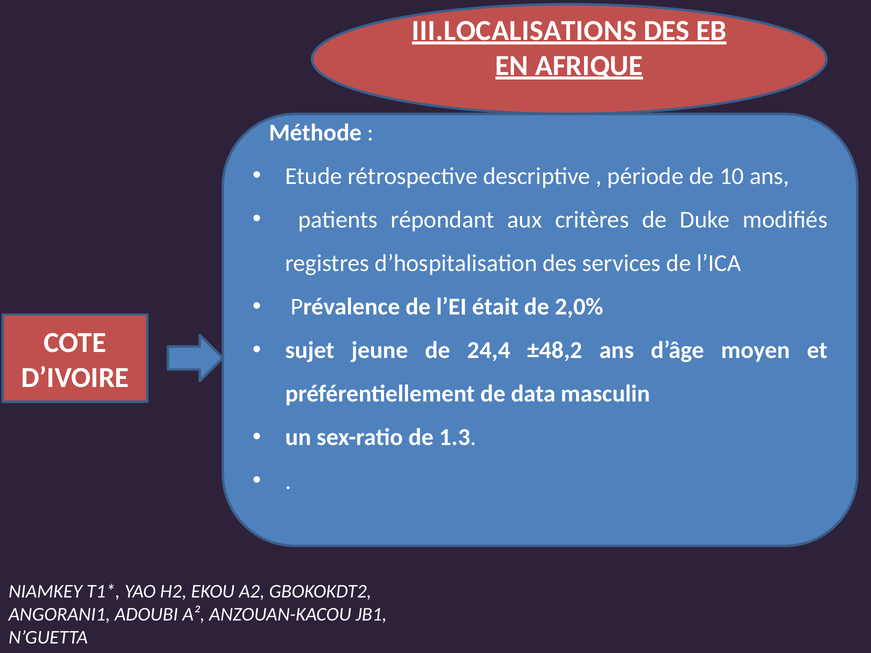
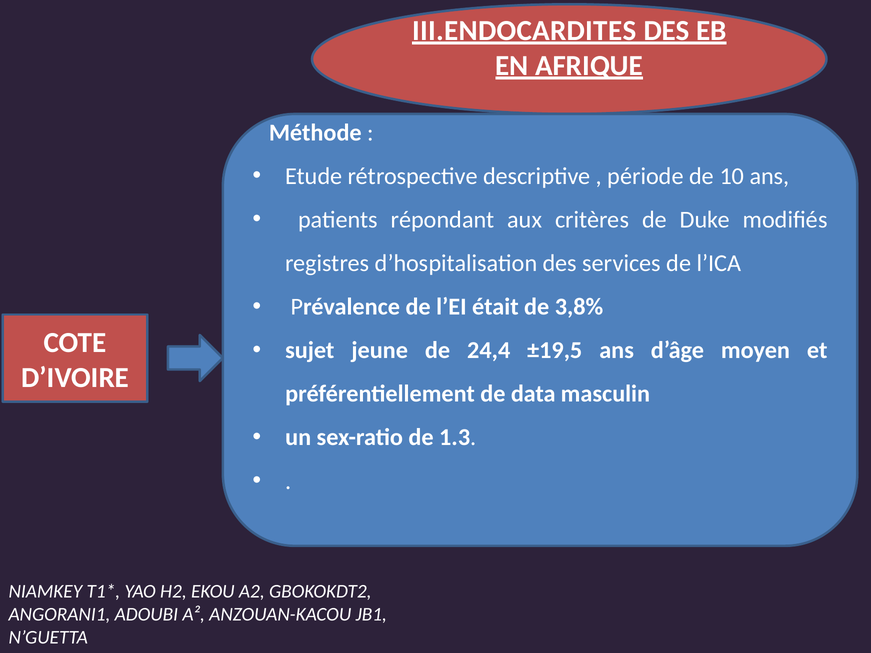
III.LOCALISATIONS: III.LOCALISATIONS -> III.ENDOCARDITES
2,0%: 2,0% -> 3,8%
±48,2: ±48,2 -> ±19,5
